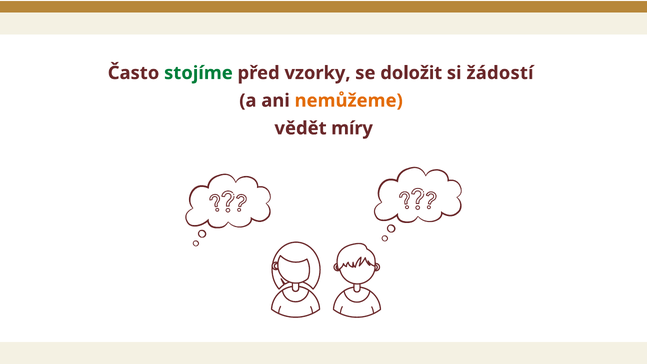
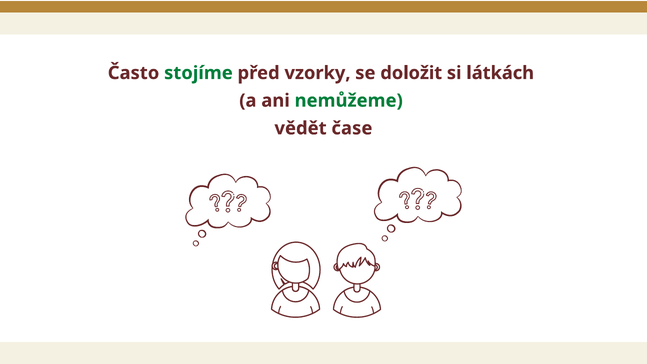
žádostí: žádostí -> látkách
nemůžeme colour: orange -> green
míry: míry -> čase
